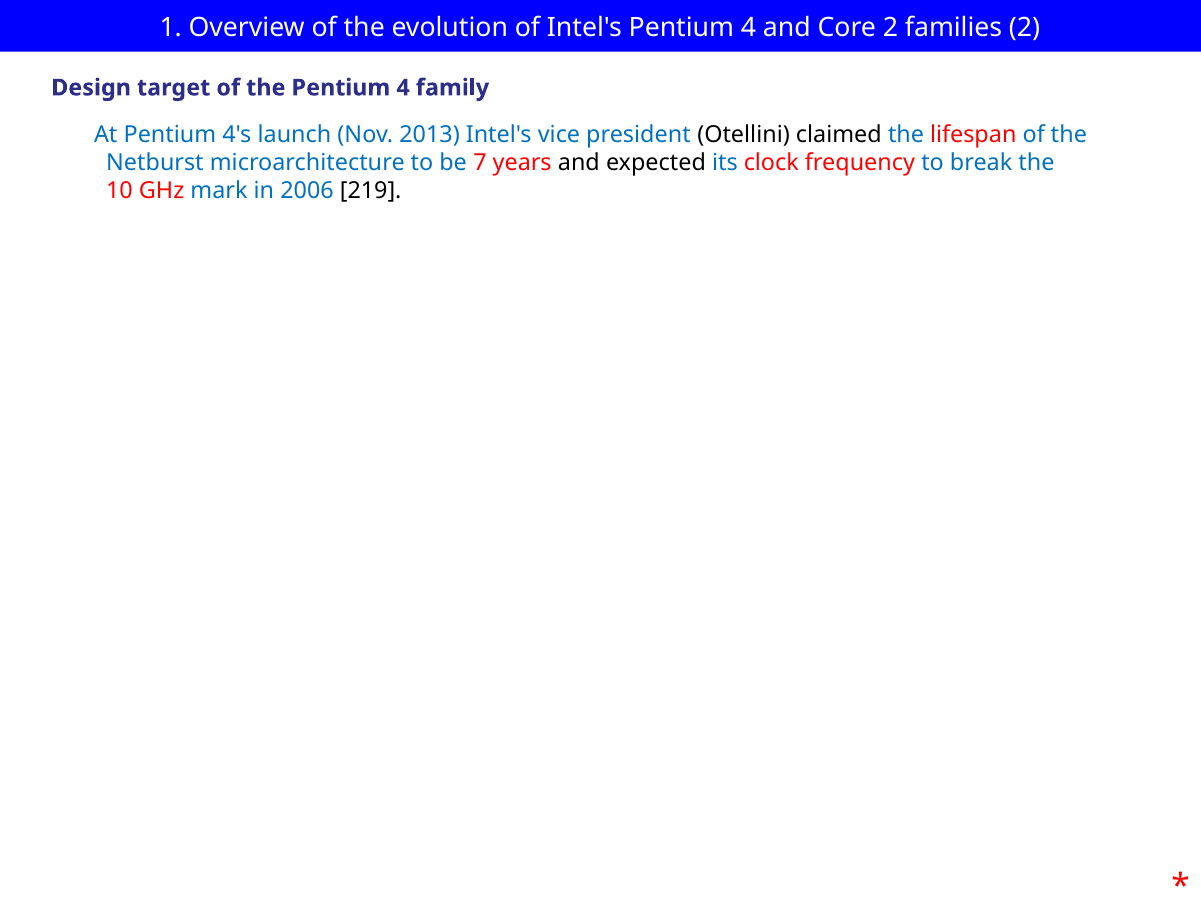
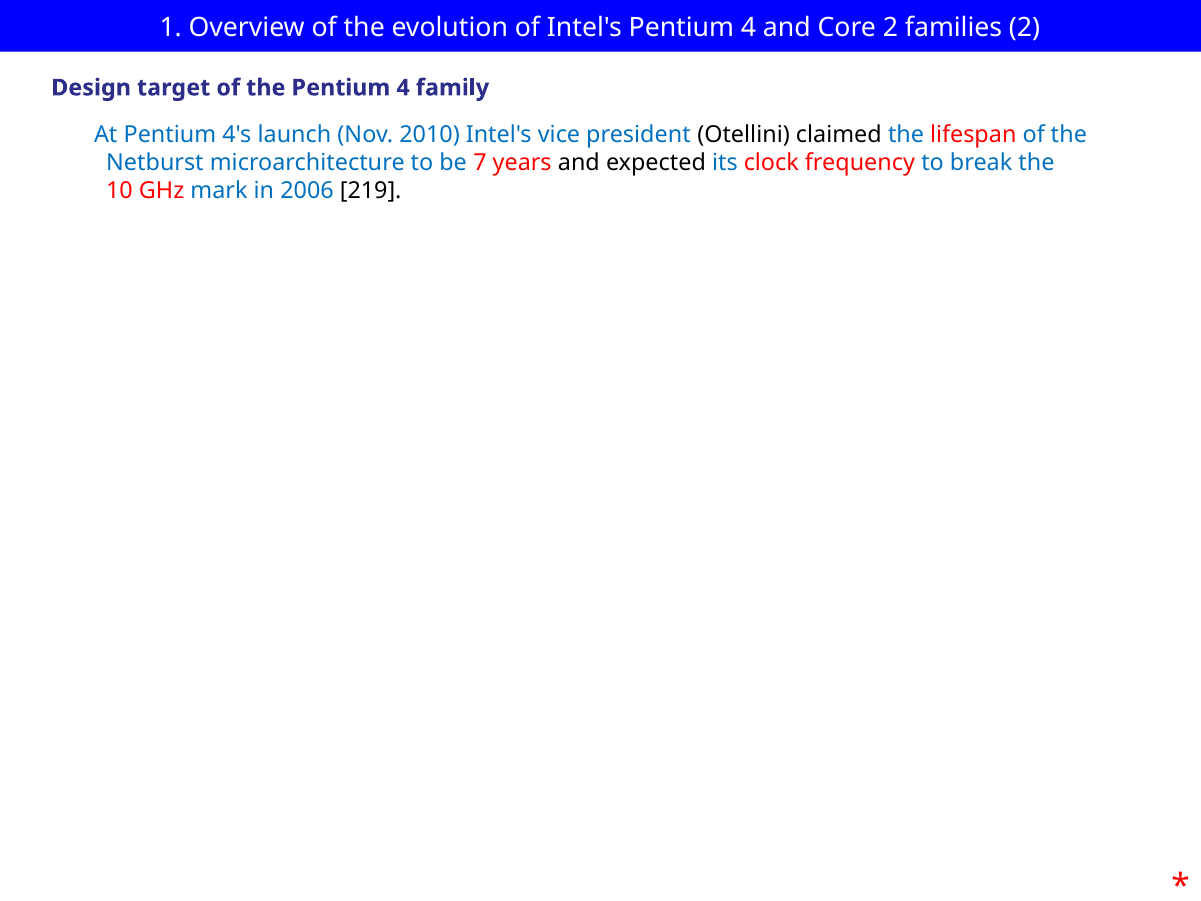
2013: 2013 -> 2010
